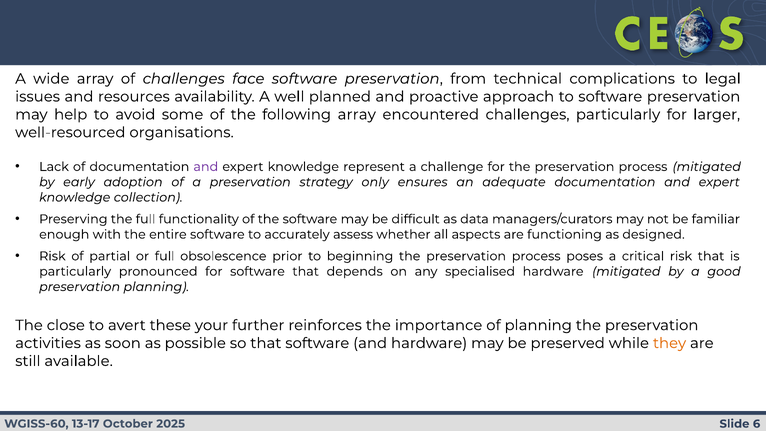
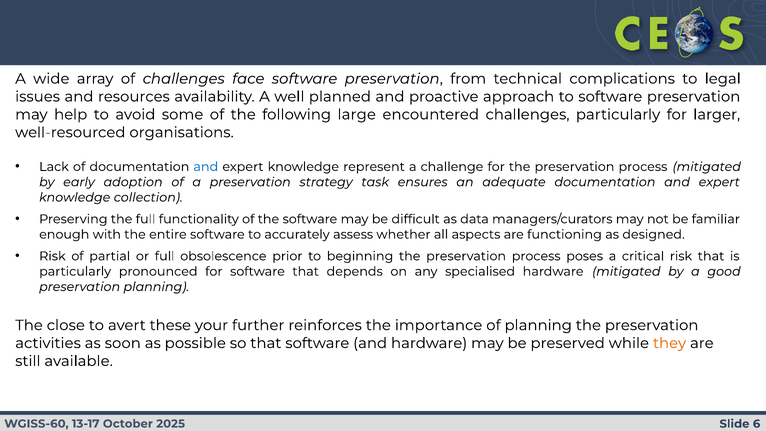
following array: array -> large
and at (206, 167) colour: purple -> blue
only: only -> task
